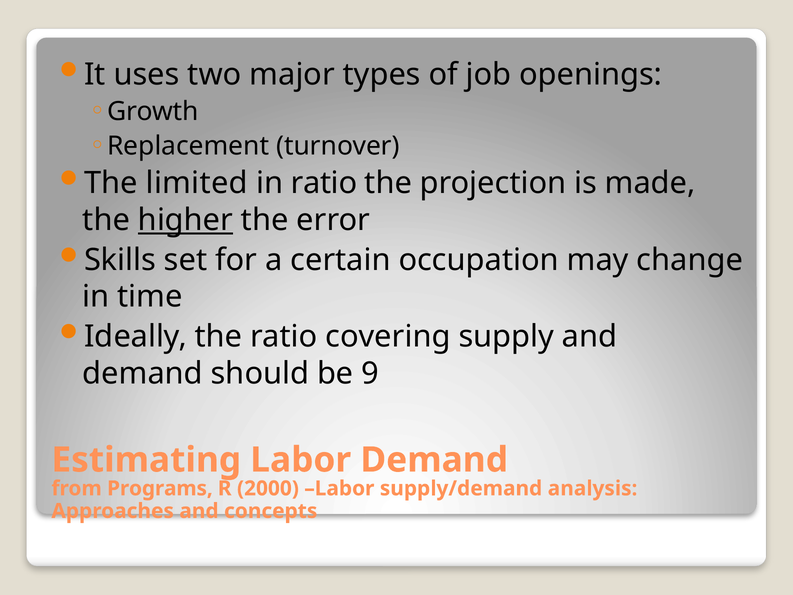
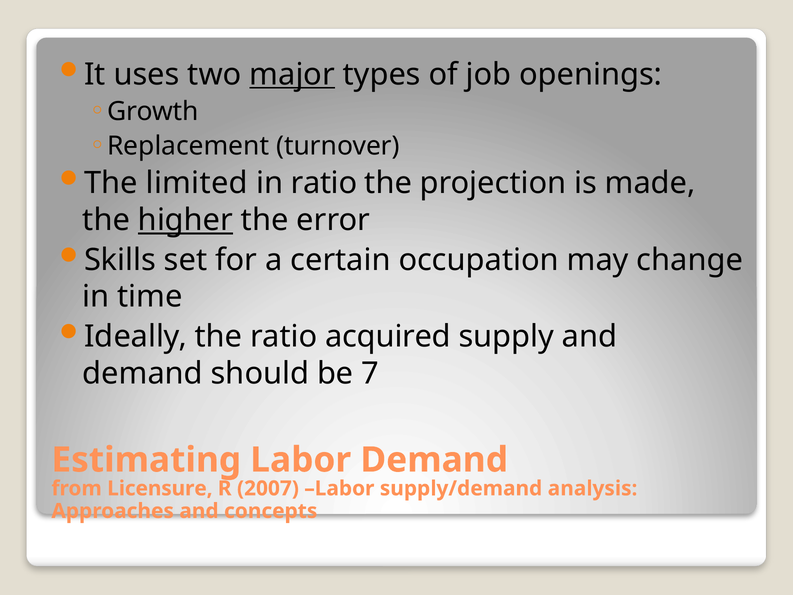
major underline: none -> present
covering: covering -> acquired
9: 9 -> 7
Programs: Programs -> Licensure
2000: 2000 -> 2007
